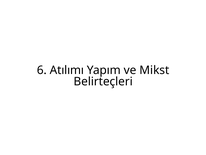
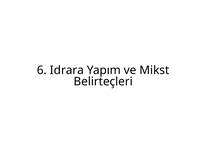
Atılımı: Atılımı -> Idrara
